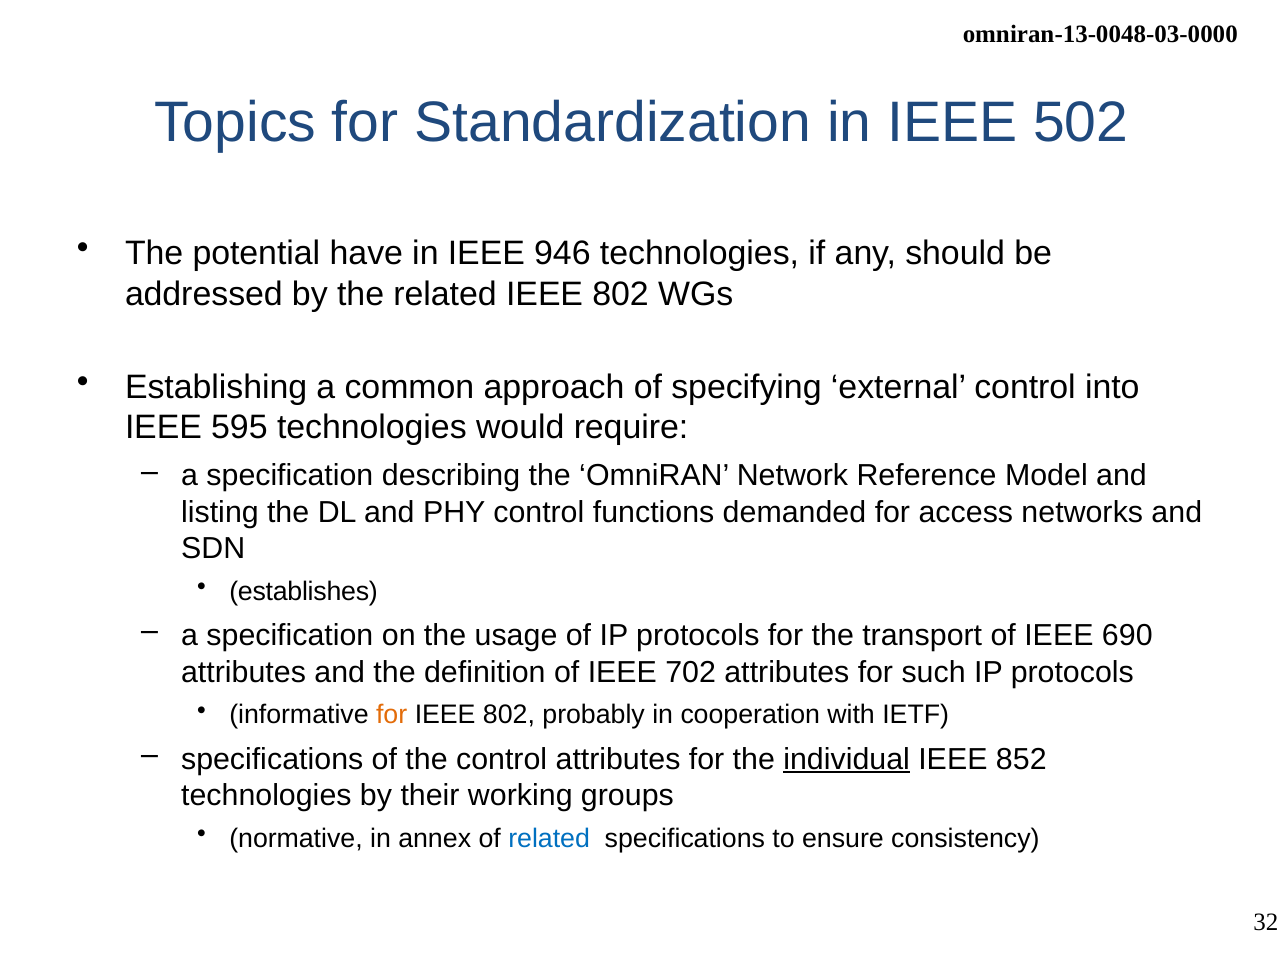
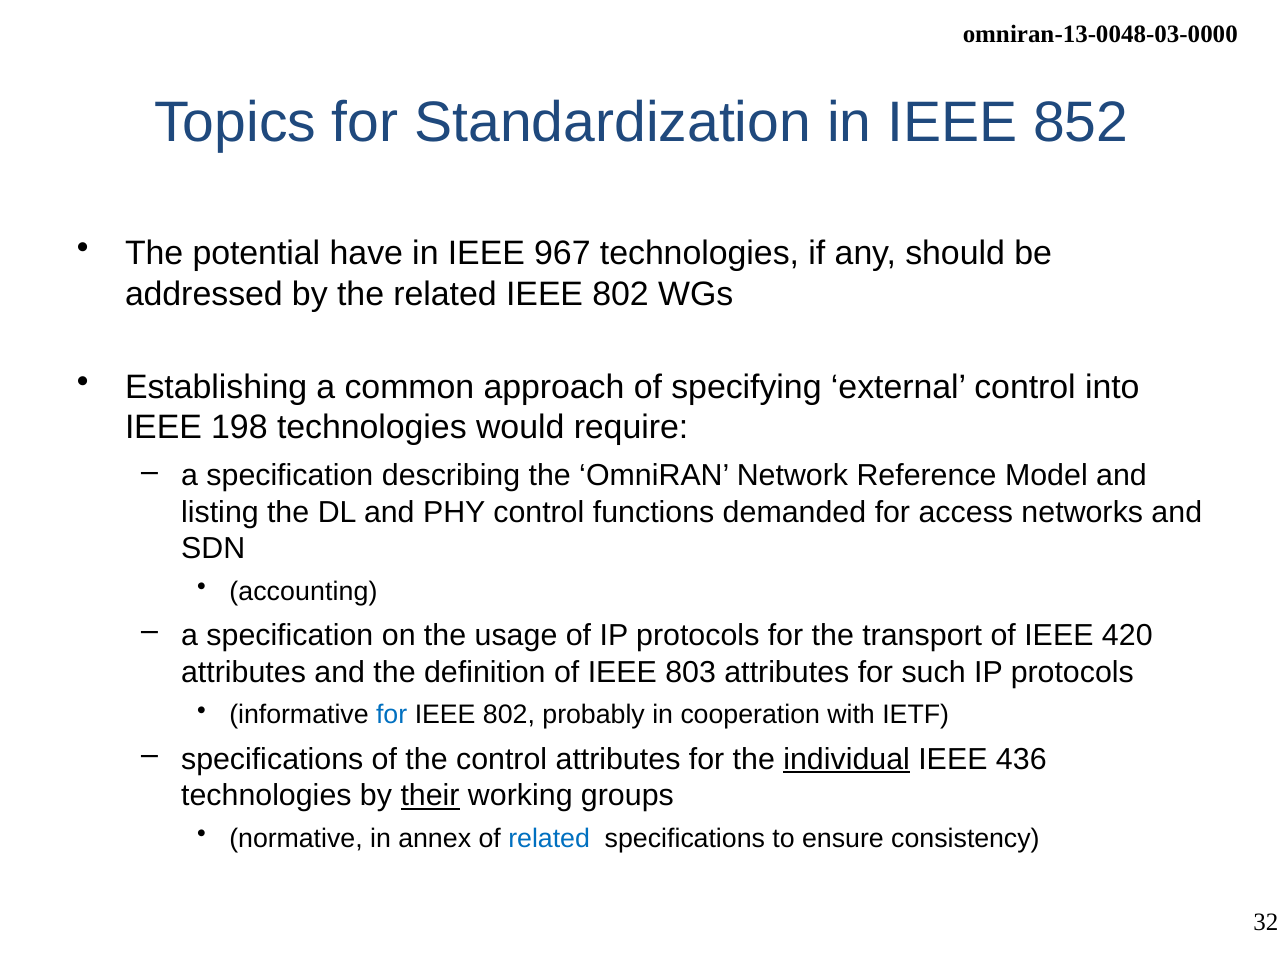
502: 502 -> 852
946: 946 -> 967
595: 595 -> 198
establishes: establishes -> accounting
690: 690 -> 420
702: 702 -> 803
for at (392, 715) colour: orange -> blue
852: 852 -> 436
their underline: none -> present
